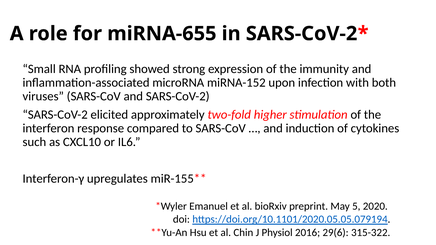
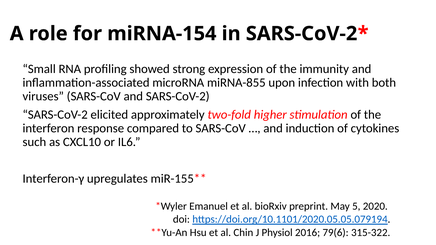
miRNA-655: miRNA-655 -> miRNA-154
miRNA-152: miRNA-152 -> miRNA-855
29(6: 29(6 -> 79(6
